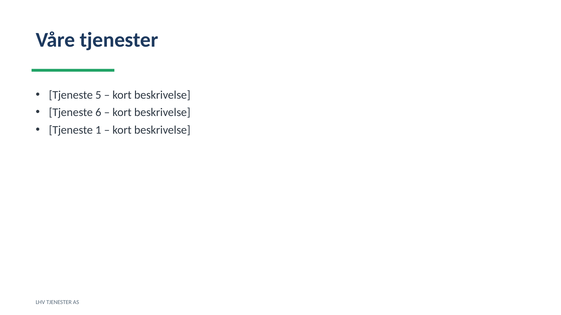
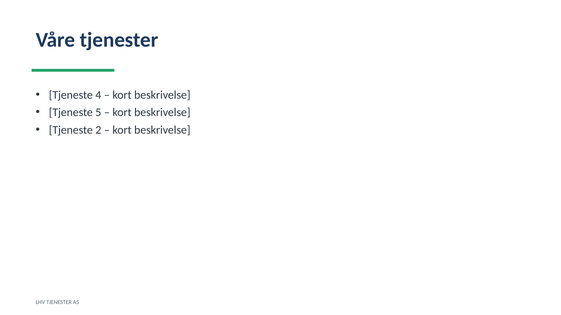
5: 5 -> 4
6: 6 -> 5
1: 1 -> 2
